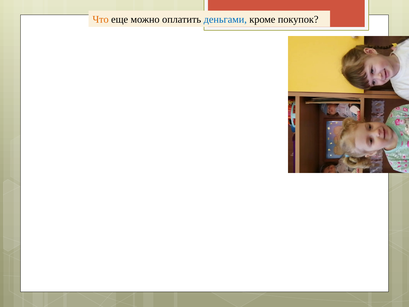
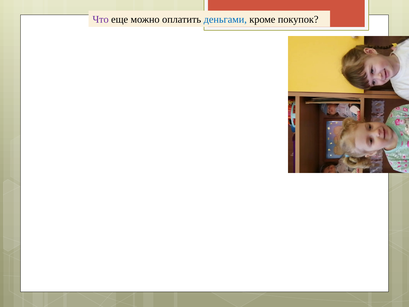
Что colour: orange -> purple
